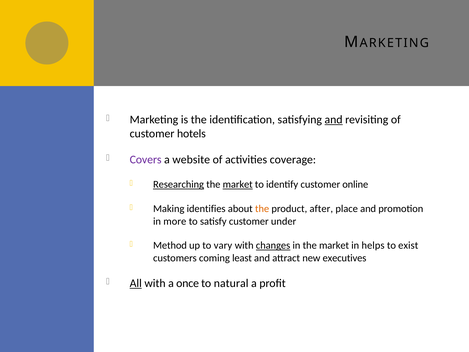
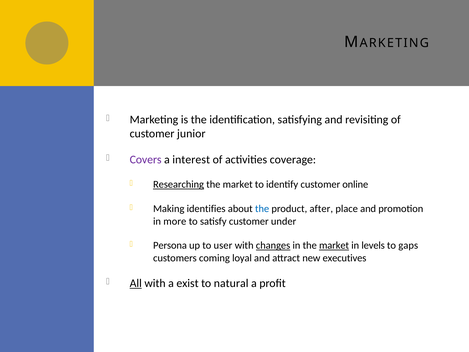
and at (334, 120) underline: present -> none
hotels: hotels -> junior
website: website -> interest
market at (238, 184) underline: present -> none
the at (262, 209) colour: orange -> blue
Method: Method -> Persona
vary: vary -> user
market at (334, 245) underline: none -> present
helps: helps -> levels
exist: exist -> gaps
least: least -> loyal
once: once -> exist
